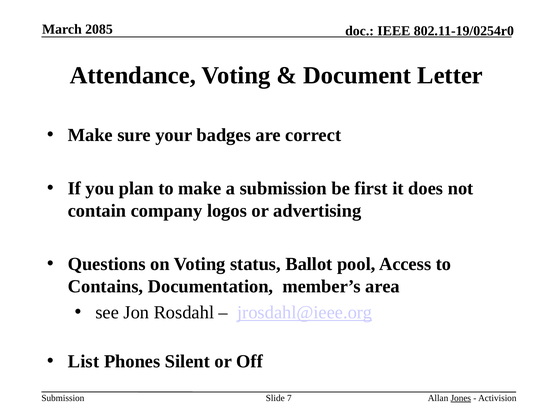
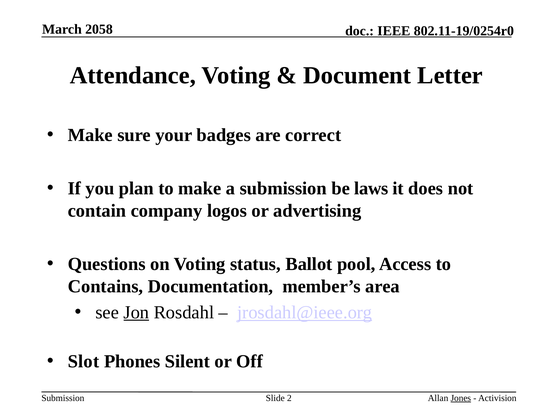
2085: 2085 -> 2058
first: first -> laws
Jon underline: none -> present
List: List -> Slot
7: 7 -> 2
